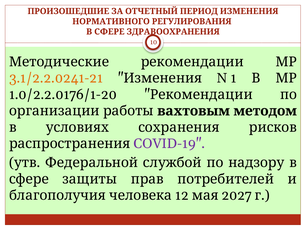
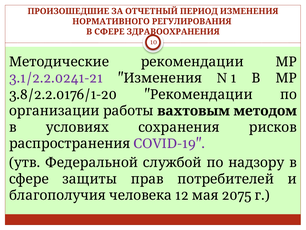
3.1/2.2.0241-21 colour: orange -> purple
1.0/2.2.0176/1-20: 1.0/2.2.0176/1-20 -> 3.8/2.2.0176/1-20
2027: 2027 -> 2075
